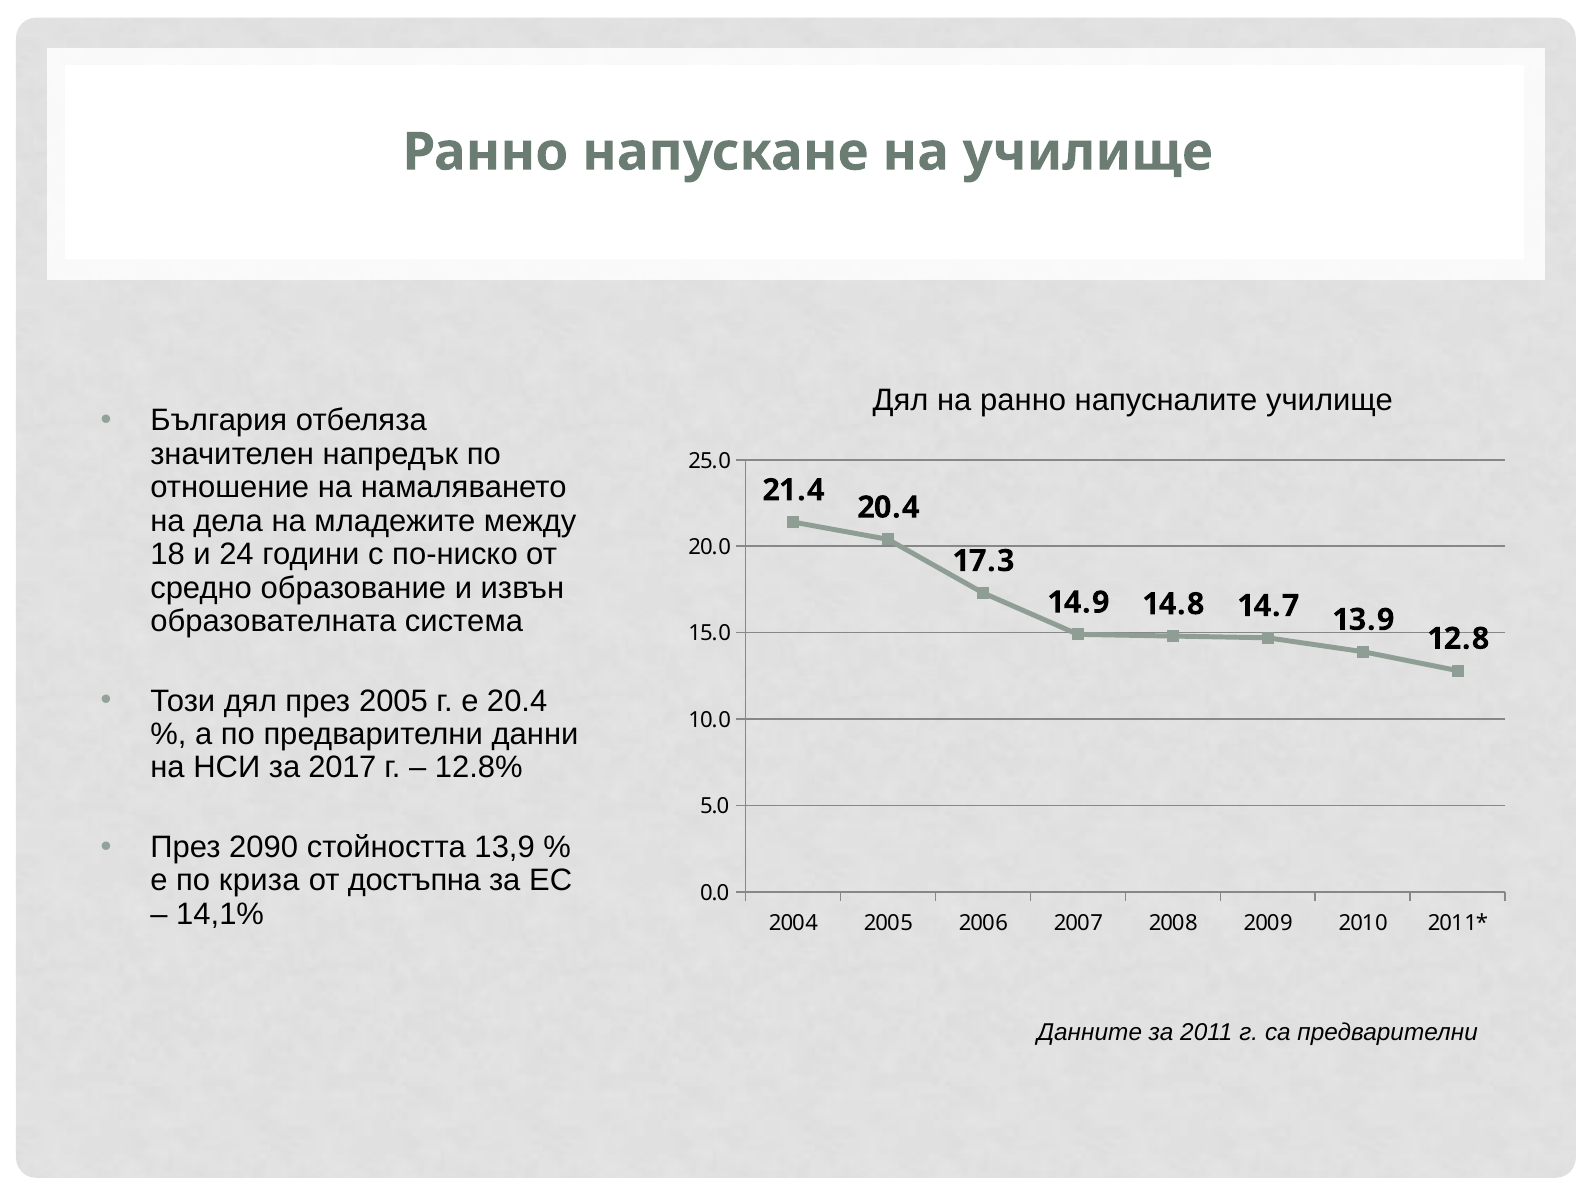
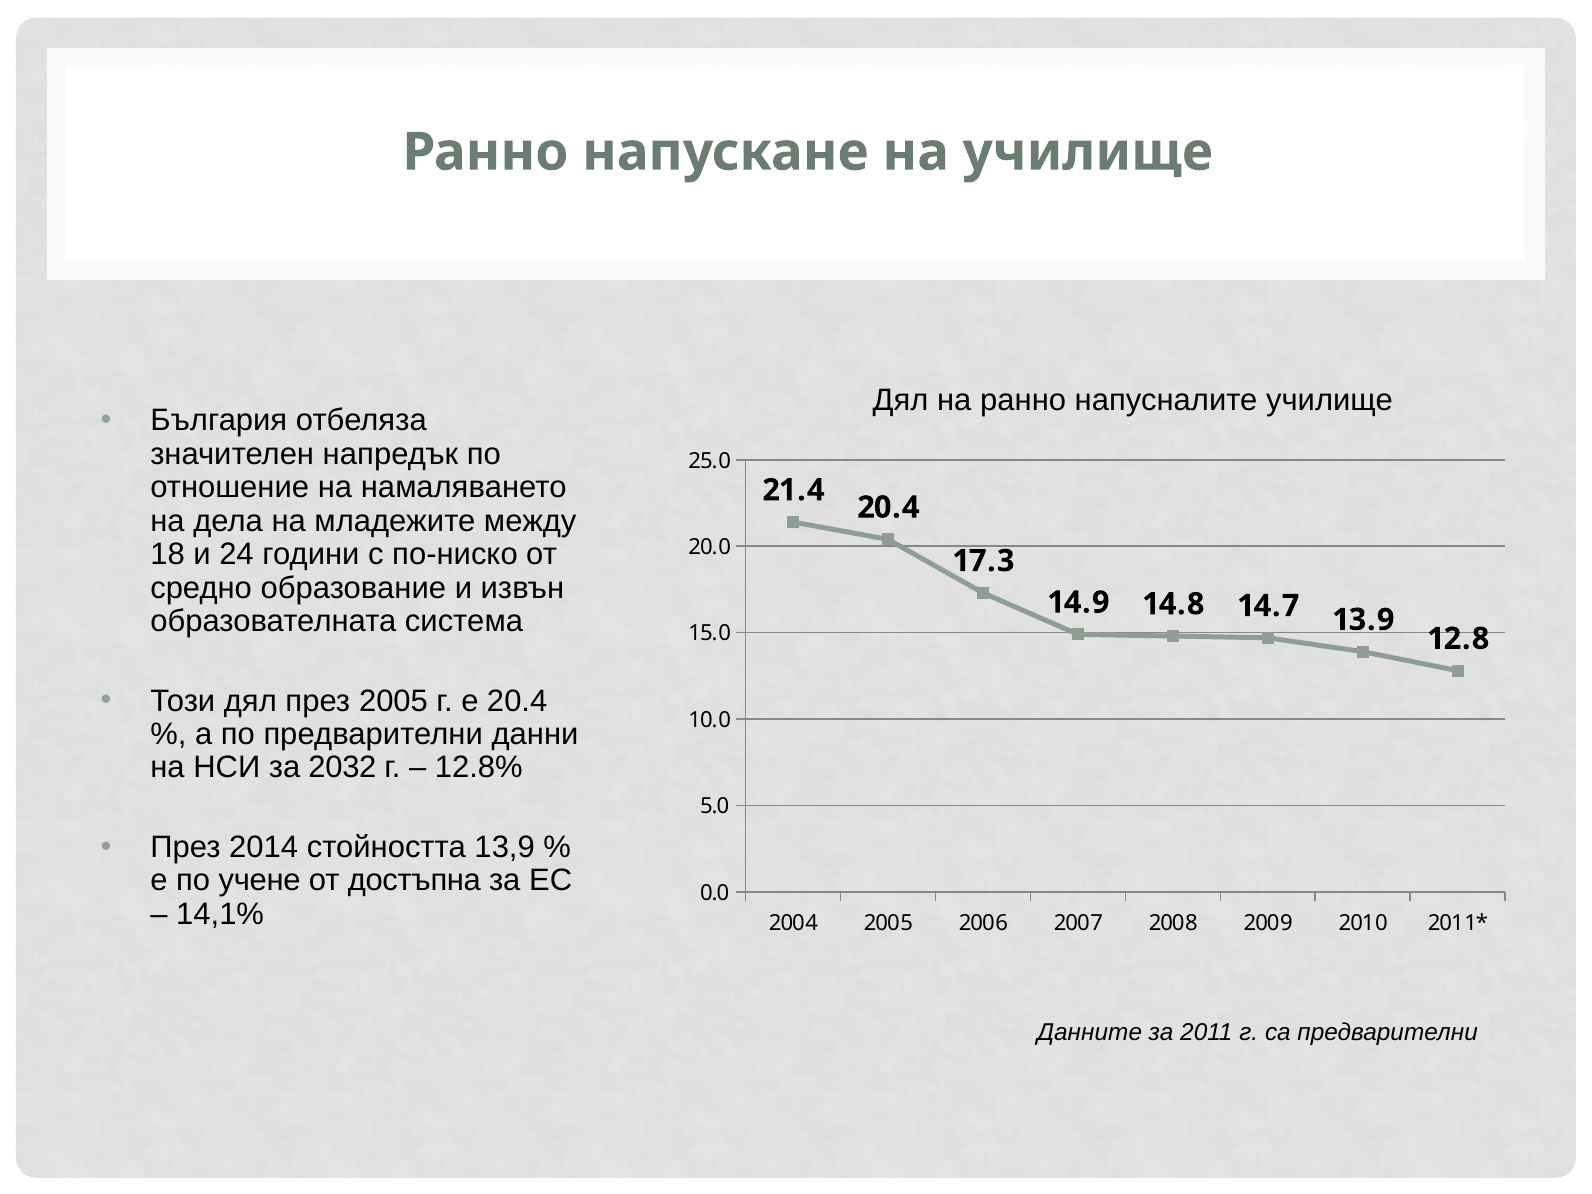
2017: 2017 -> 2032
2090: 2090 -> 2014
криза: криза -> учене
